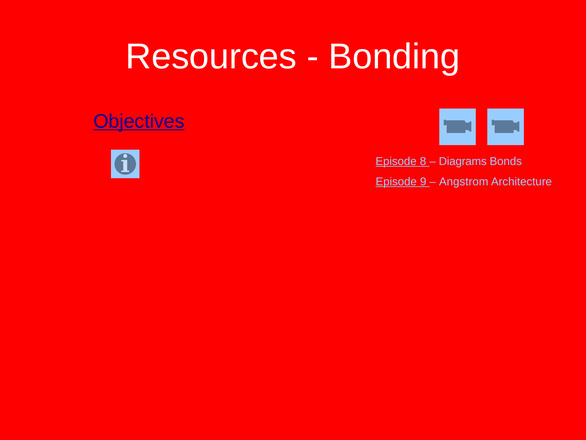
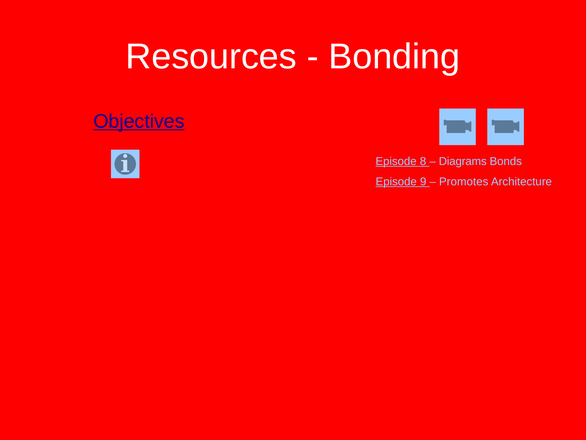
Angstrom: Angstrom -> Promotes
